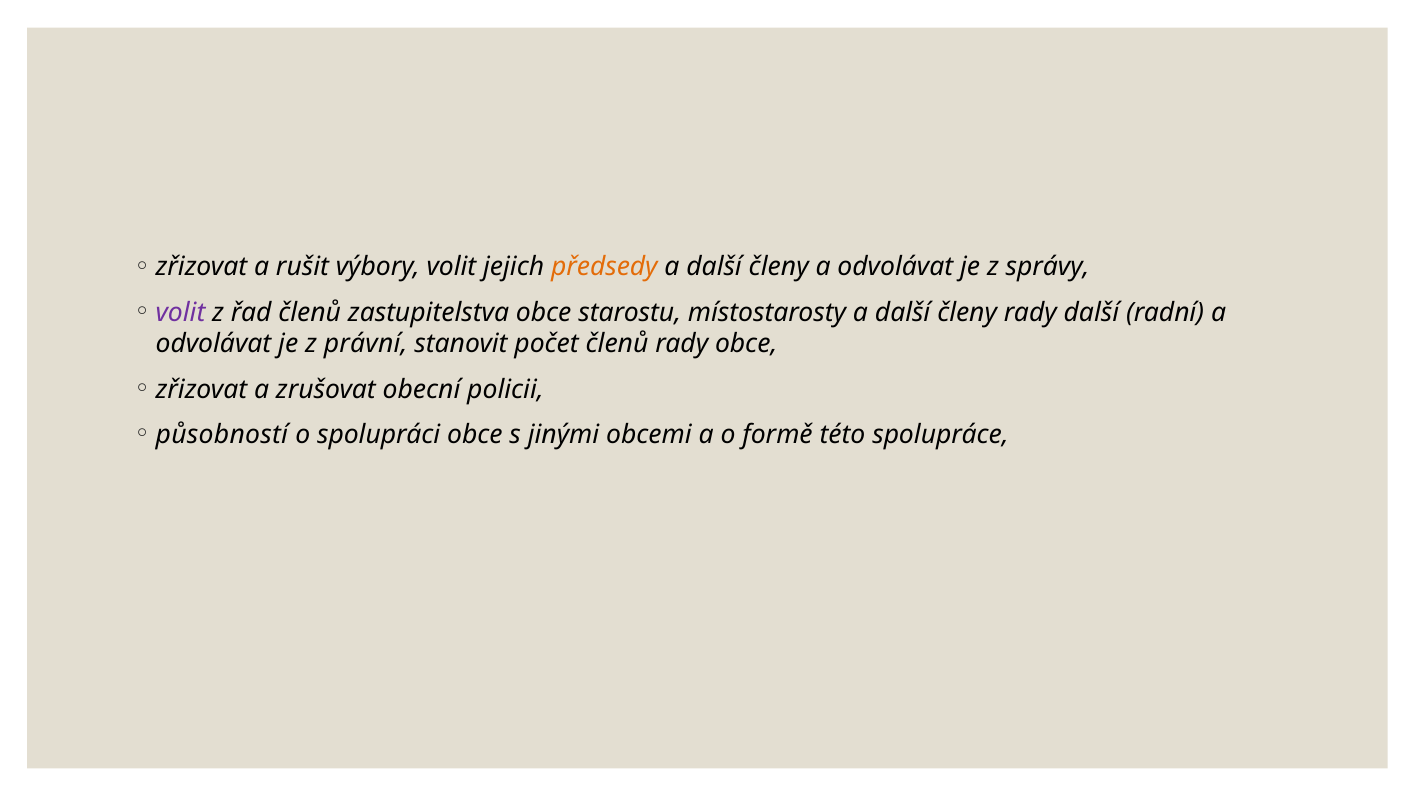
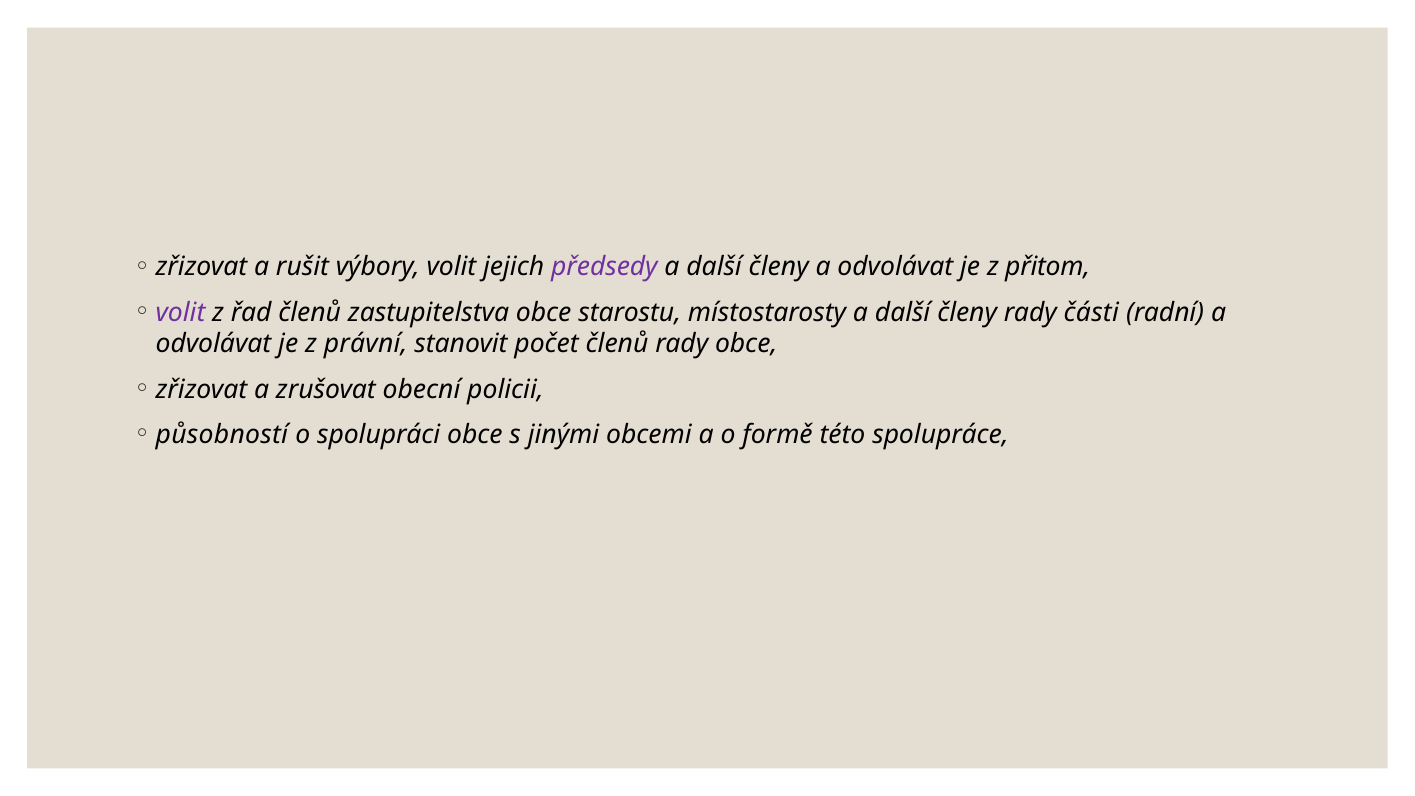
předsedy colour: orange -> purple
správy: správy -> přitom
rady další: další -> části
